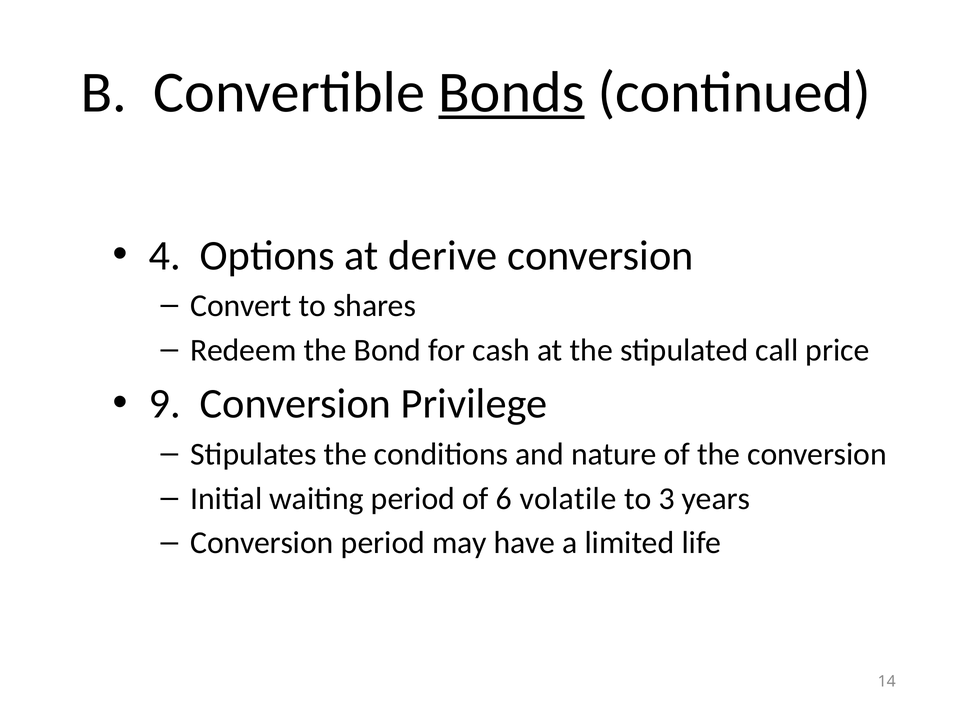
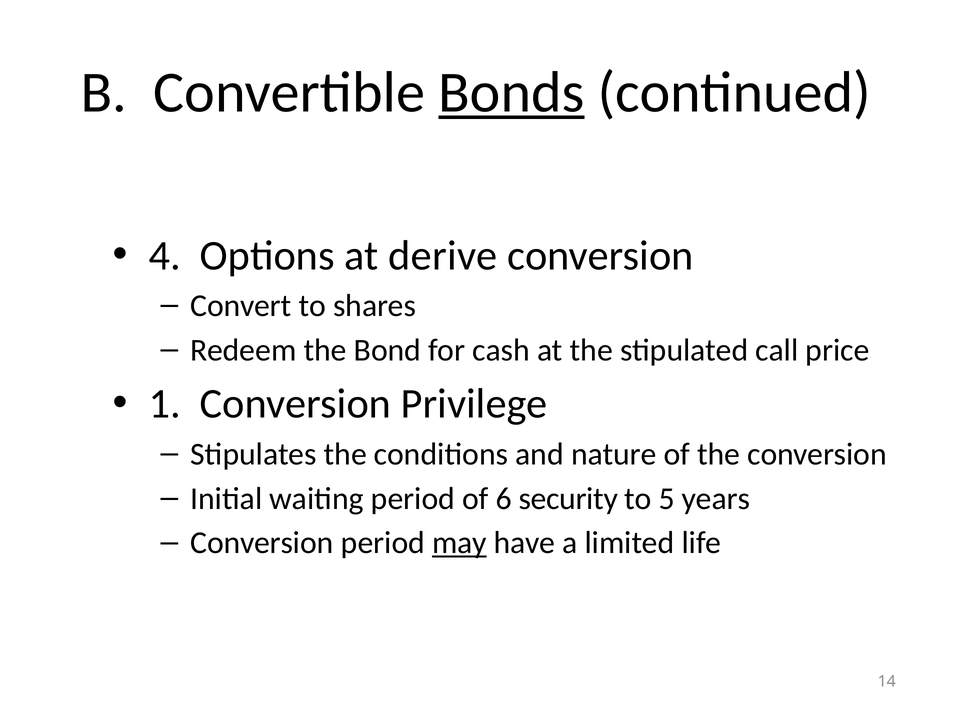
9: 9 -> 1
volatile: volatile -> security
3: 3 -> 5
may underline: none -> present
